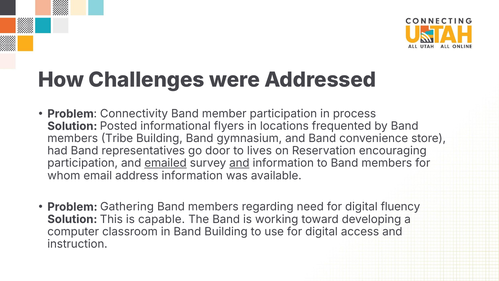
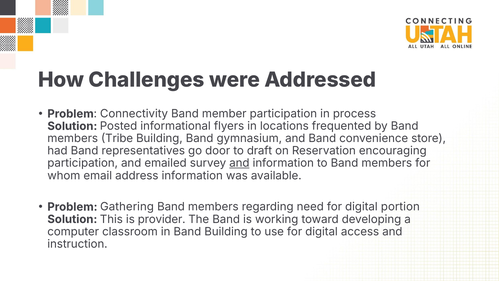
lives: lives -> draft
emailed underline: present -> none
fluency: fluency -> portion
capable: capable -> provider
